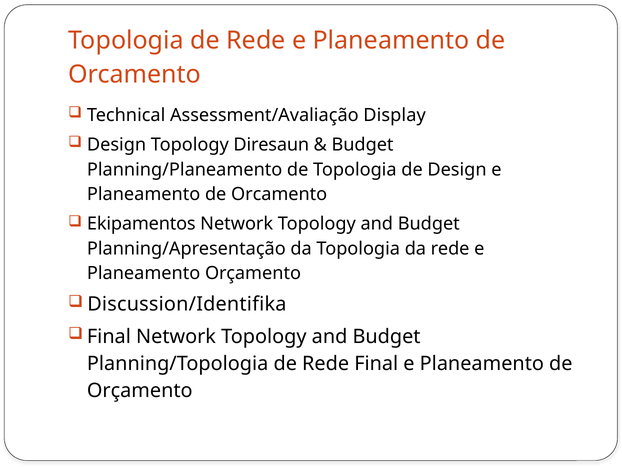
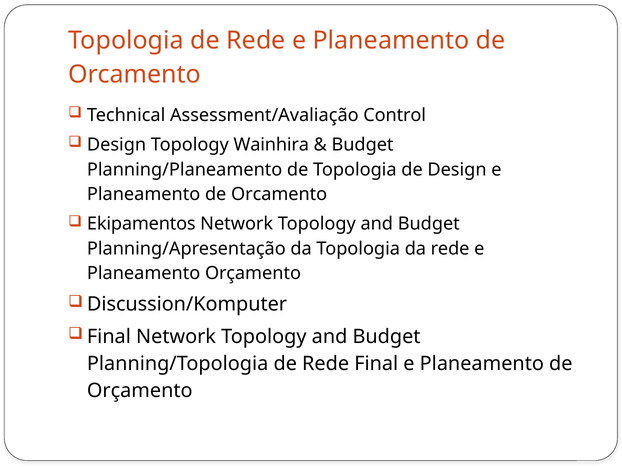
Display: Display -> Control
Diresaun: Diresaun -> Wainhira
Discussion/Identifika: Discussion/Identifika -> Discussion/Komputer
